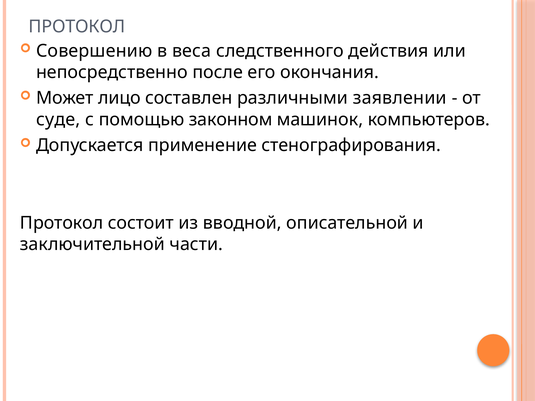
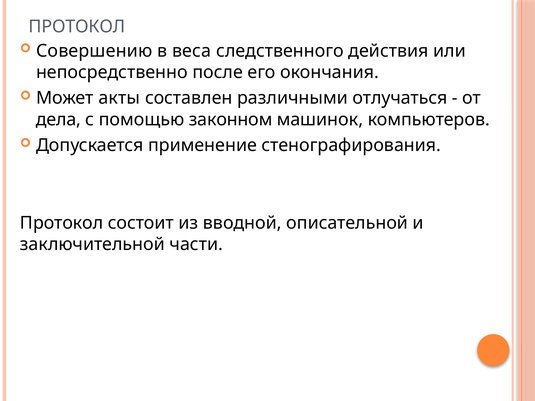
лицо: лицо -> акты
заявлении: заявлении -> отлучаться
суде: суде -> дела
